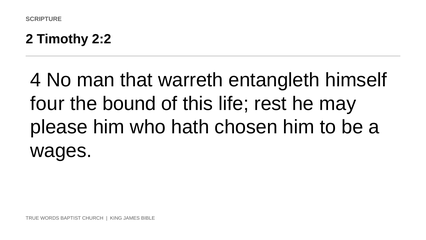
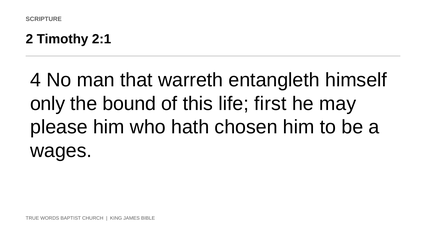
2:2: 2:2 -> 2:1
four: four -> only
rest: rest -> first
